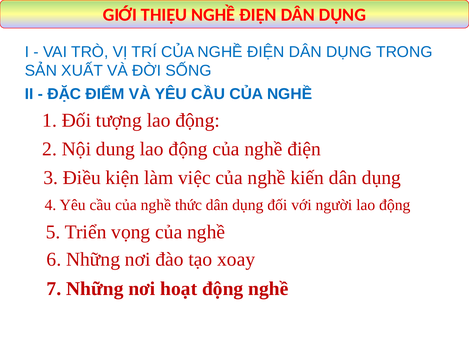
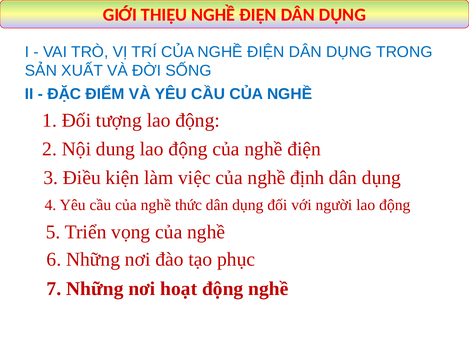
kiến: kiến -> định
xoay: xoay -> phục
